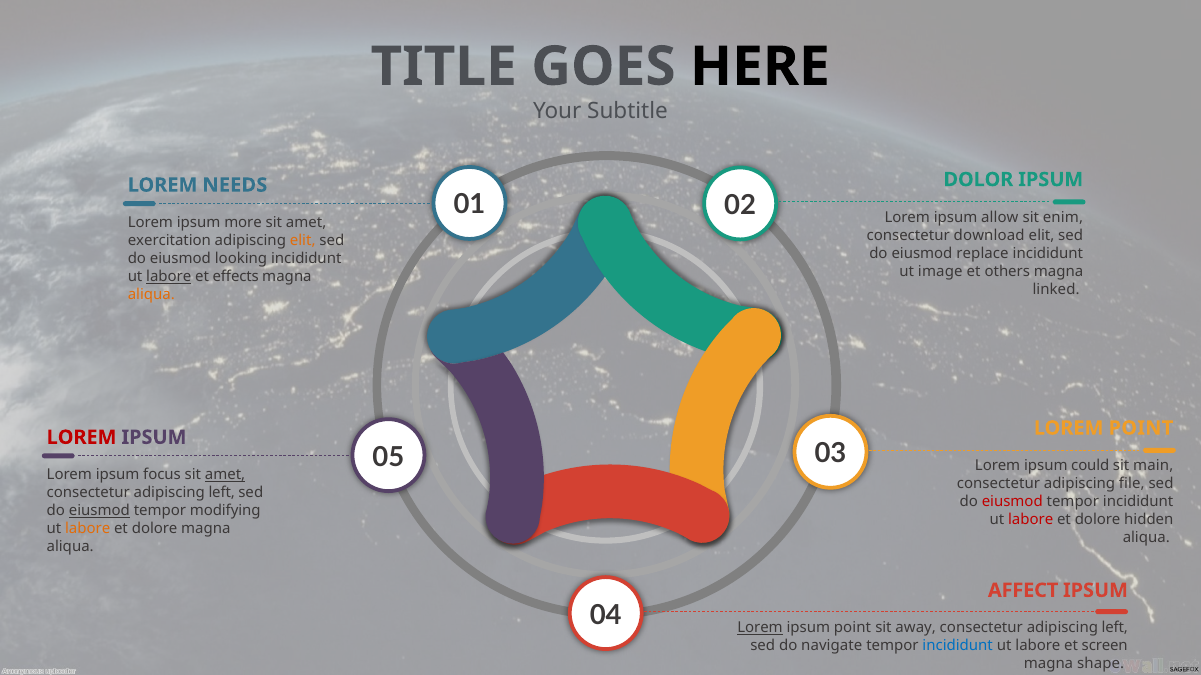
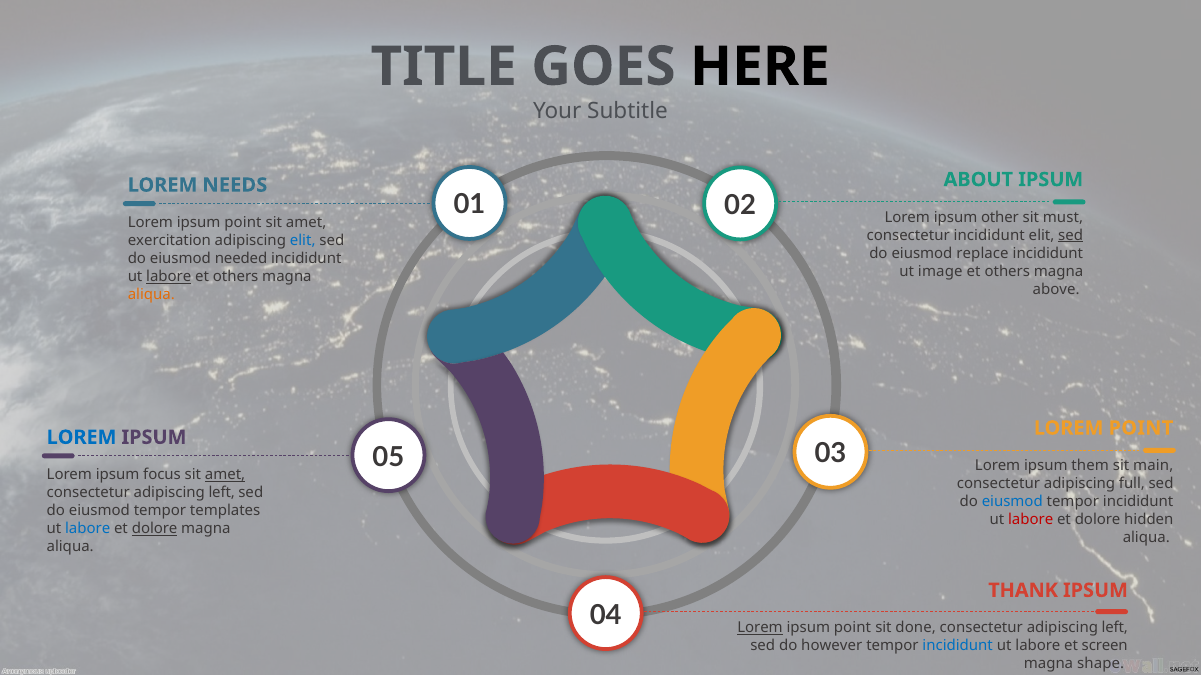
DOLOR: DOLOR -> ABOUT
allow: allow -> other
enim: enim -> must
more at (243, 223): more -> point
consectetur download: download -> incididunt
sed at (1071, 235) underline: none -> present
elit at (303, 241) colour: orange -> blue
looking: looking -> needed
effects at (236, 277): effects -> others
linked: linked -> above
LOREM at (82, 438) colour: red -> blue
could: could -> them
file: file -> full
eiusmod at (1012, 502) colour: red -> blue
eiusmod at (99, 511) underline: present -> none
modifying: modifying -> templates
labore at (88, 529) colour: orange -> blue
dolore at (155, 529) underline: none -> present
AFFECT: AFFECT -> THANK
away: away -> done
navigate: navigate -> however
